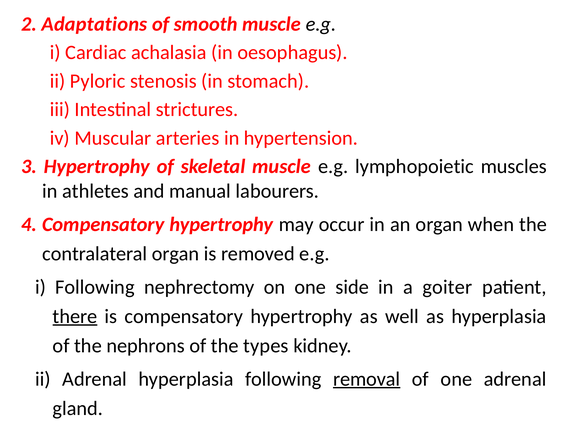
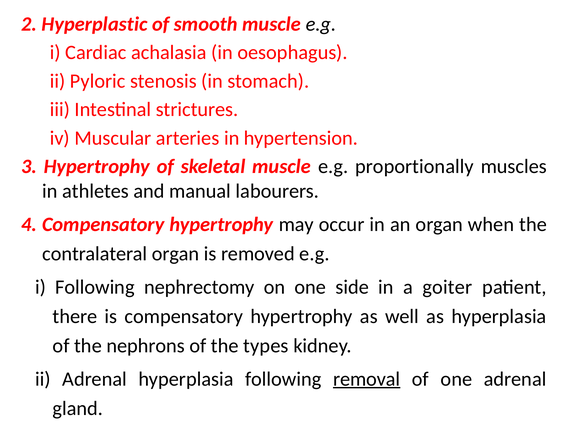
Adaptations: Adaptations -> Hyperplastic
lymphopoietic: lymphopoietic -> proportionally
there underline: present -> none
